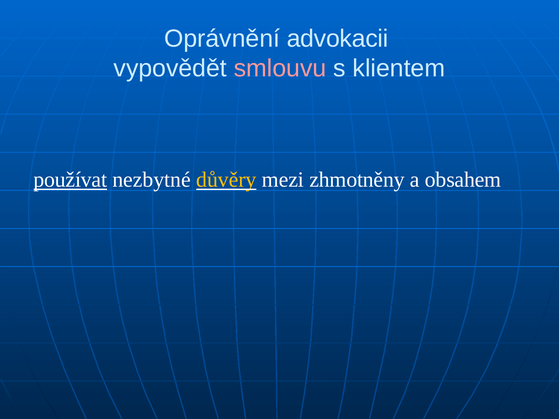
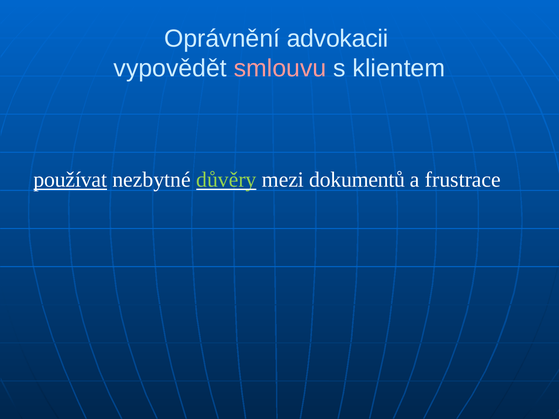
důvěry colour: yellow -> light green
zhmotněny: zhmotněny -> dokumentů
obsahem: obsahem -> frustrace
